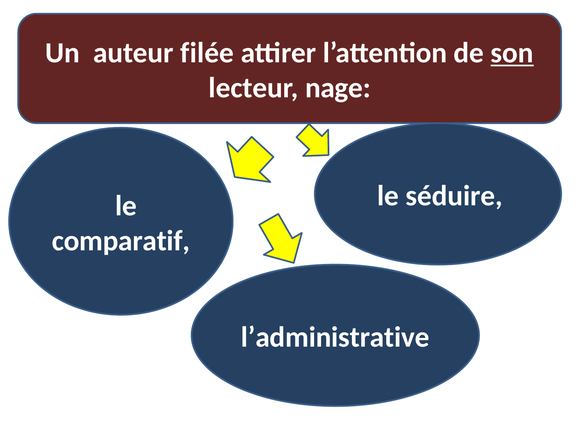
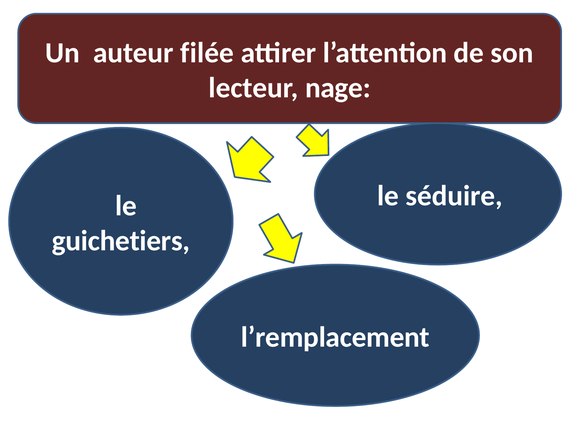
son underline: present -> none
comparatif: comparatif -> guichetiers
l’administrative: l’administrative -> l’remplacement
